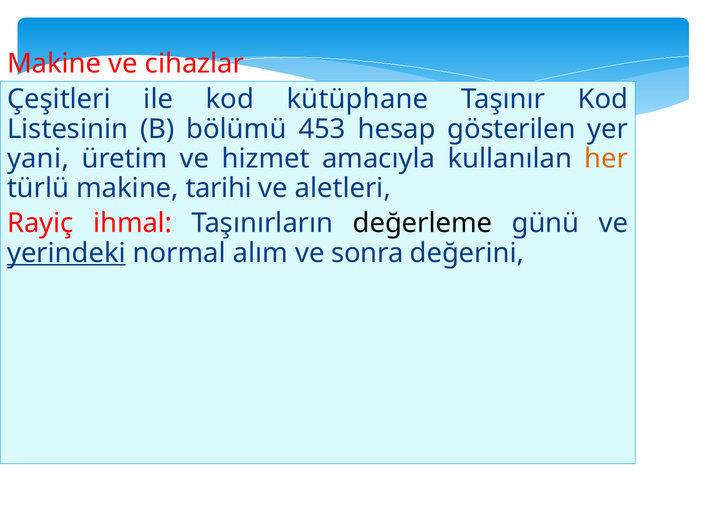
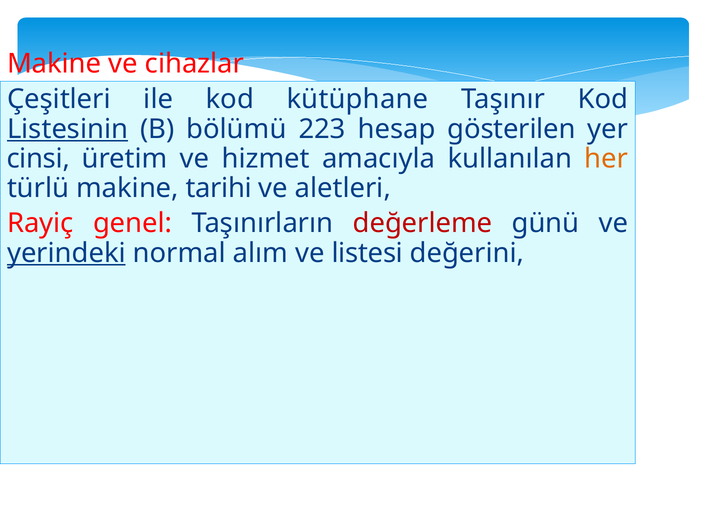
Listesinin underline: none -> present
453: 453 -> 223
yani: yani -> cinsi
ihmal: ihmal -> genel
değerleme colour: black -> red
sonra: sonra -> listesi
